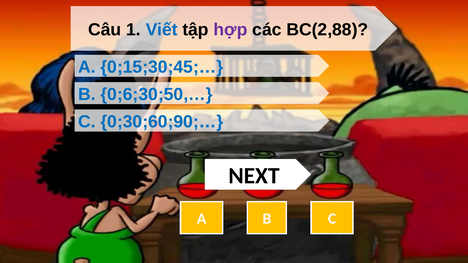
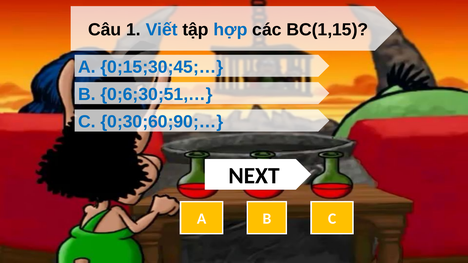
hợp colour: purple -> blue
BC(2,88: BC(2,88 -> BC(1,15
0;6;30;50,…: 0;6;30;50,… -> 0;6;30;51,…
